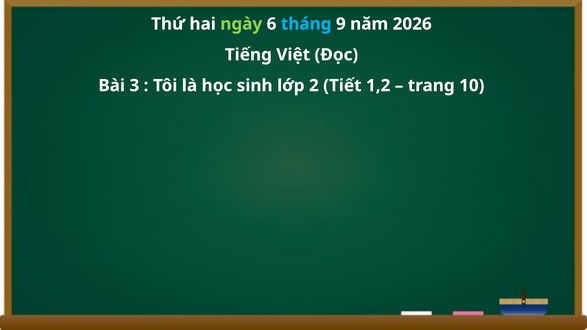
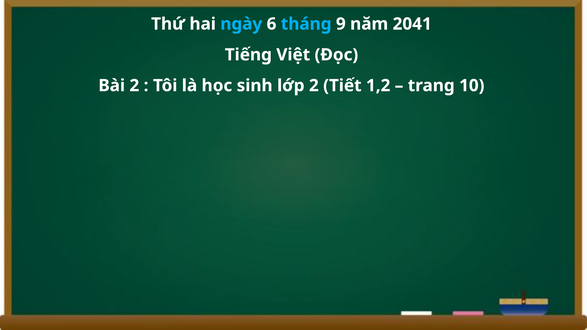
ngày colour: light green -> light blue
2026: 2026 -> 2041
3 at (134, 86): 3 -> 2
